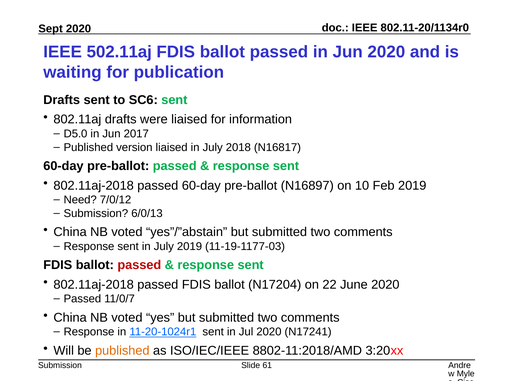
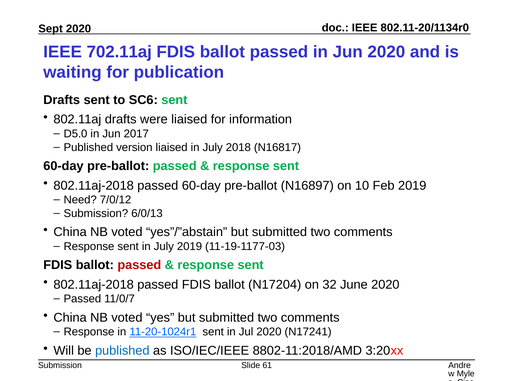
502.11aj: 502.11aj -> 702.11aj
22: 22 -> 32
published at (122, 351) colour: orange -> blue
